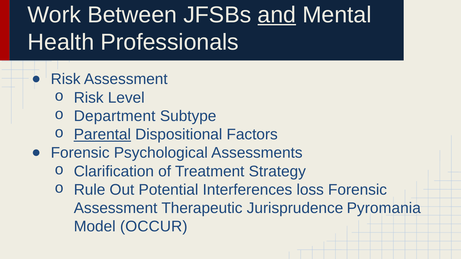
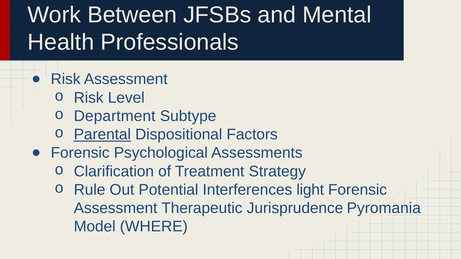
and underline: present -> none
loss: loss -> light
OCCUR: OCCUR -> WHERE
